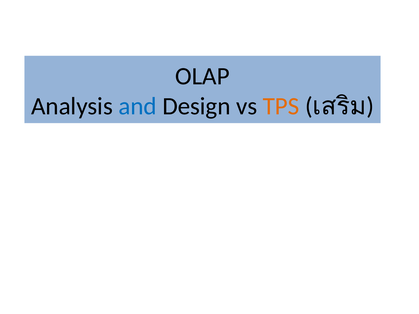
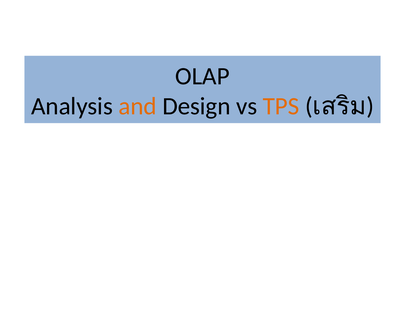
and colour: blue -> orange
